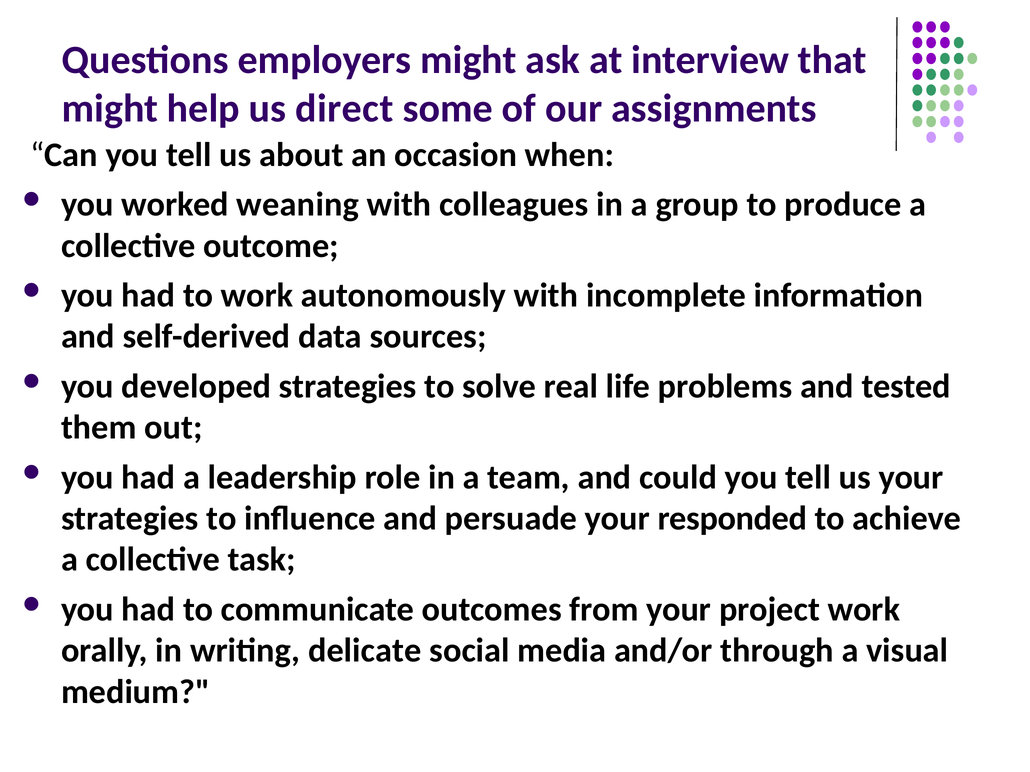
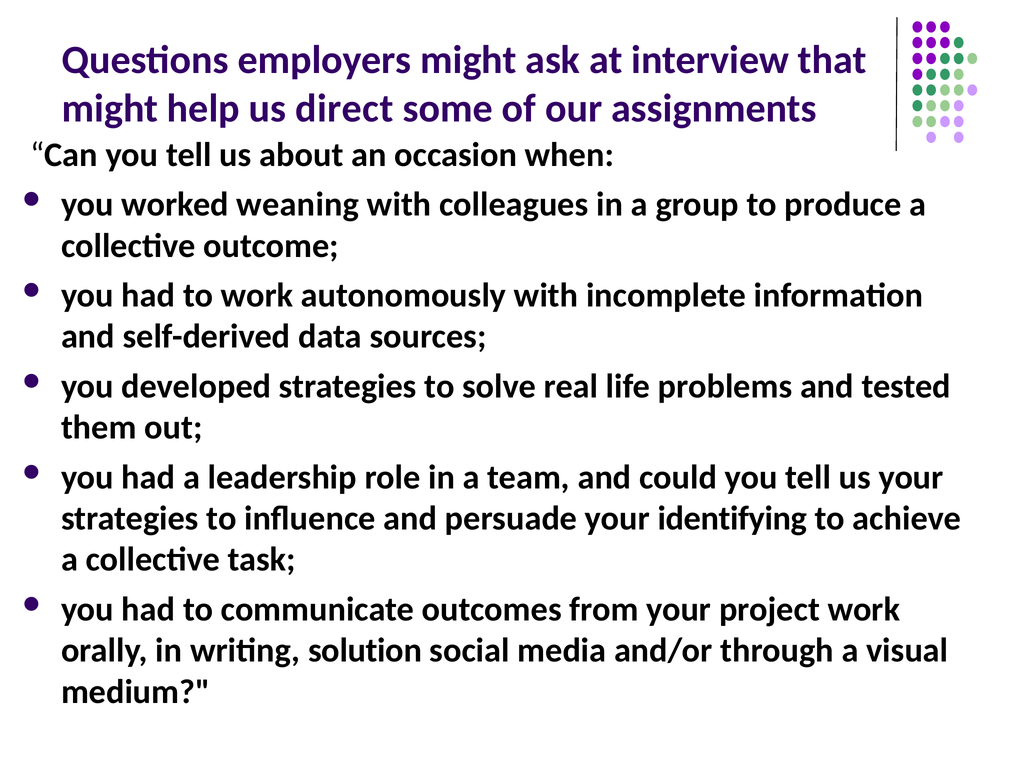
responded: responded -> identifying
delicate: delicate -> solution
